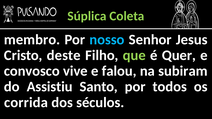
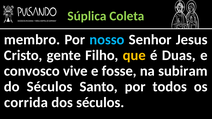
deste: deste -> gente
que colour: light green -> yellow
Quer: Quer -> Duas
falou: falou -> fosse
do Assistiu: Assistiu -> Séculos
